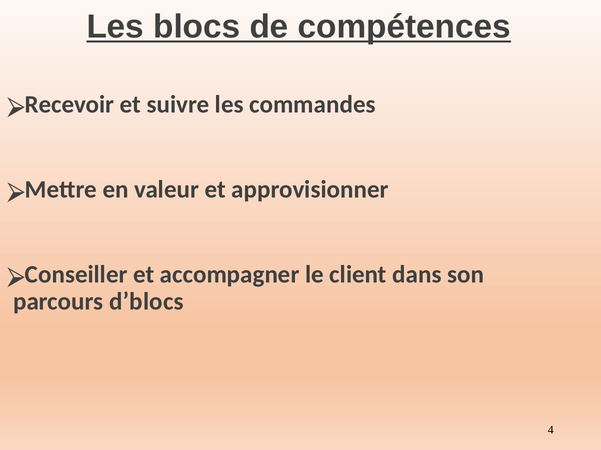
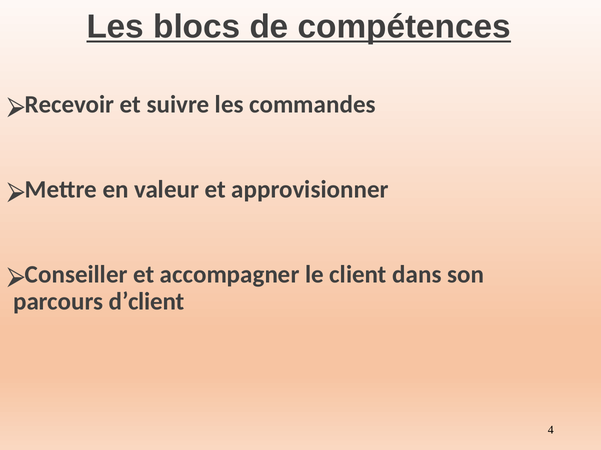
d’blocs: d’blocs -> d’client
